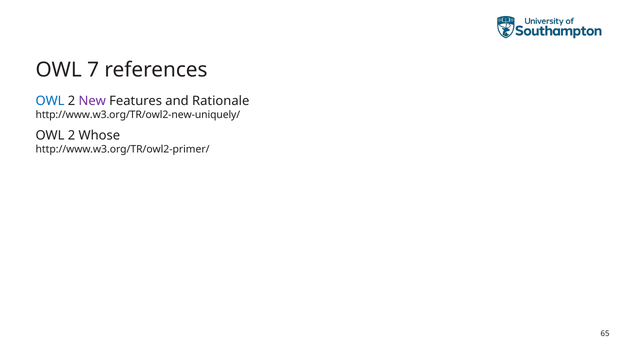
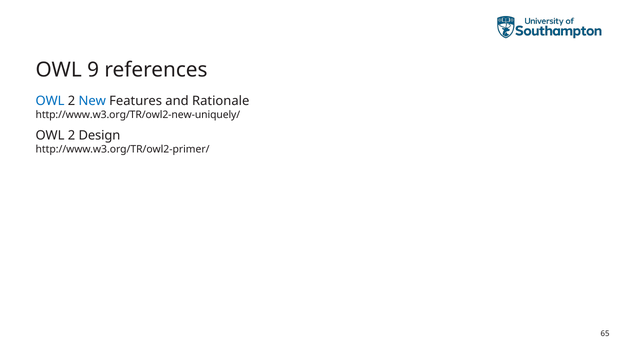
7: 7 -> 9
New colour: purple -> blue
Whose: Whose -> Design
